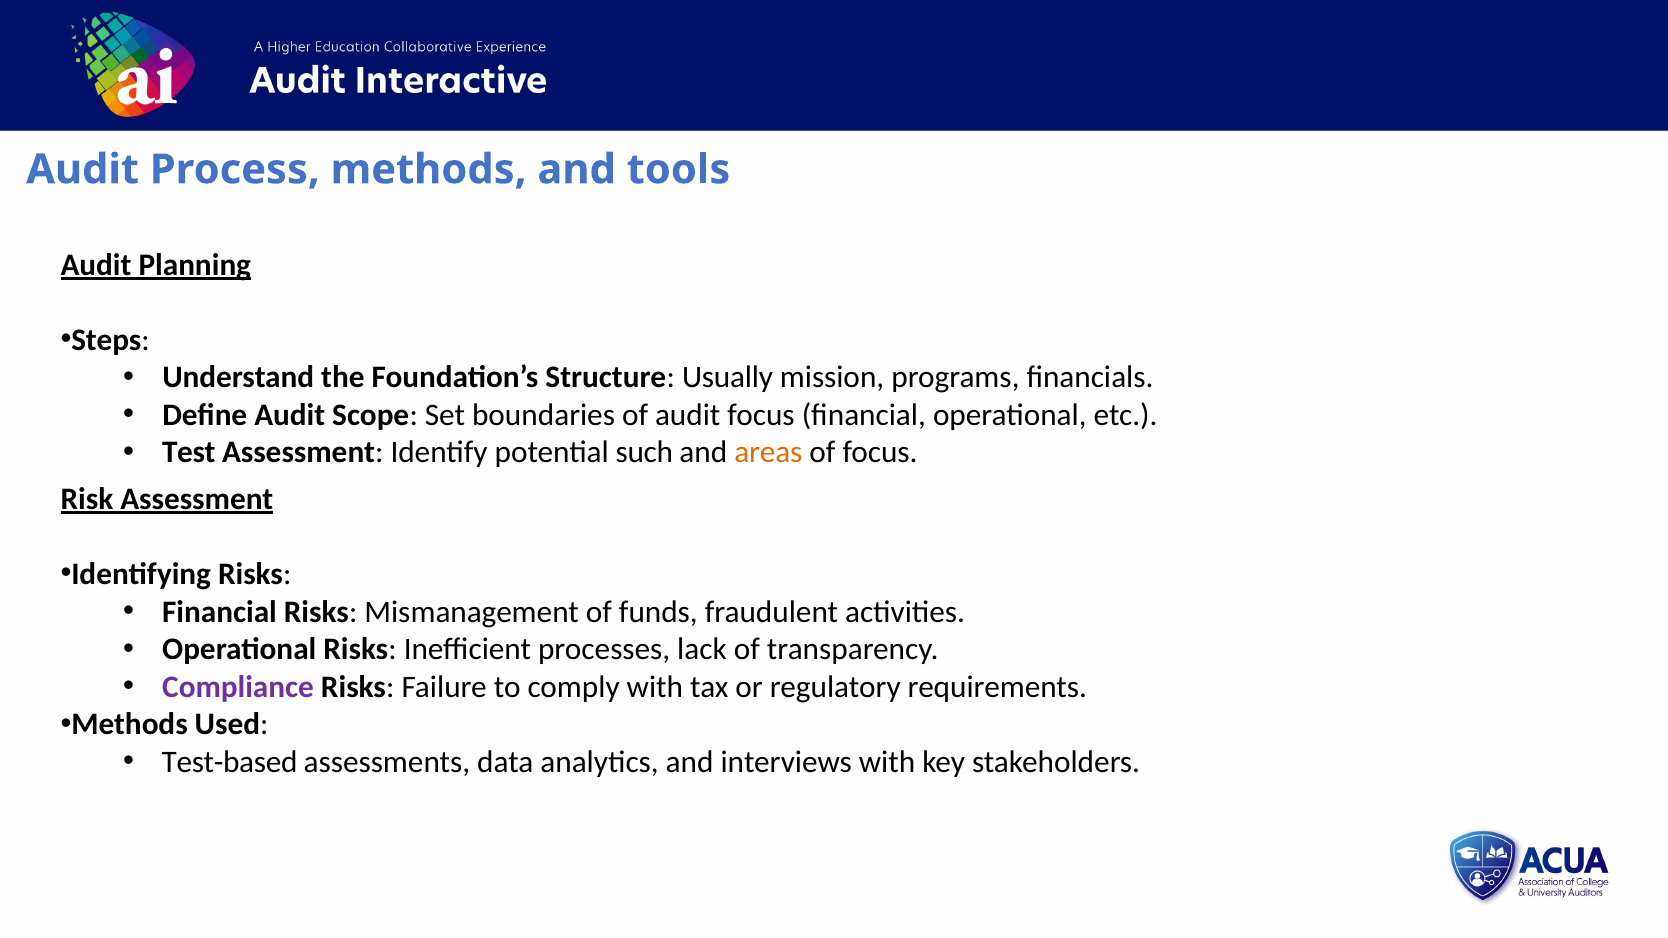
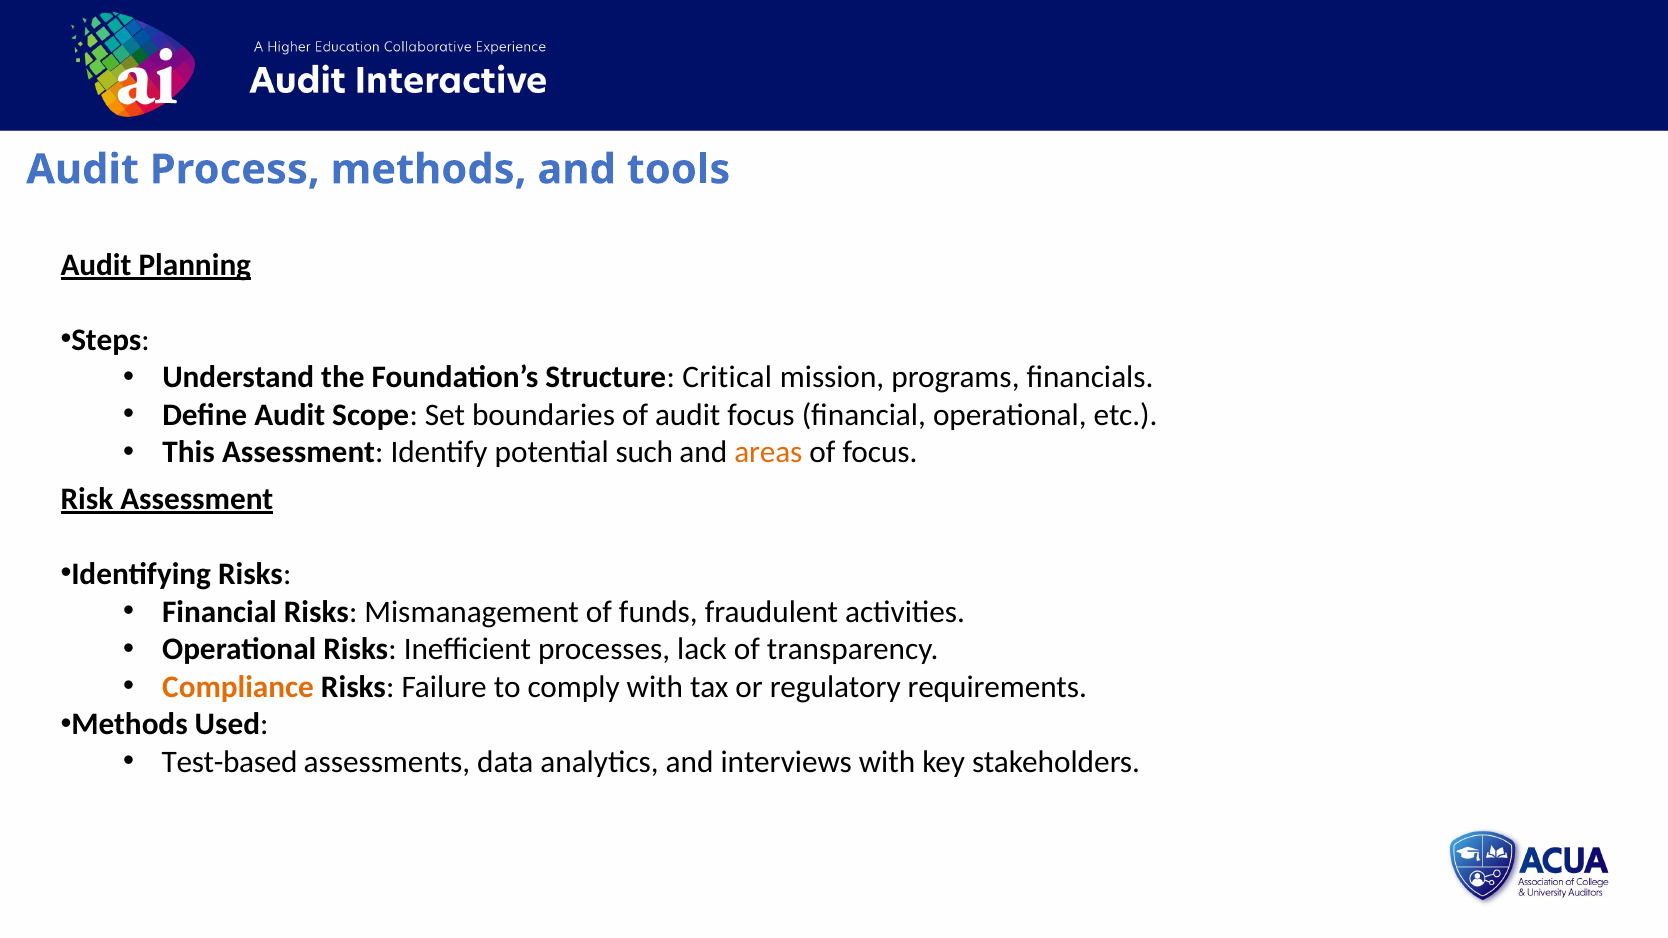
Usually: Usually -> Critical
Test: Test -> This
Compliance colour: purple -> orange
